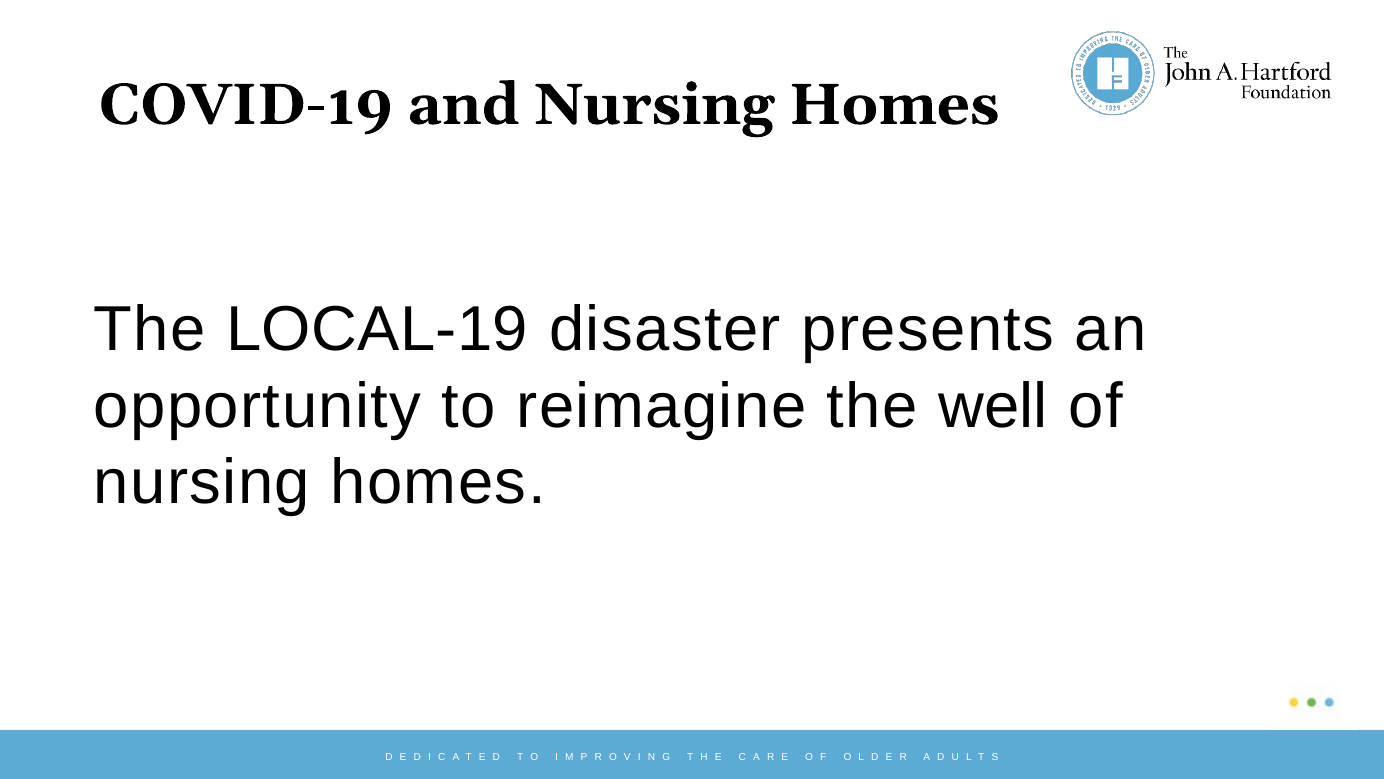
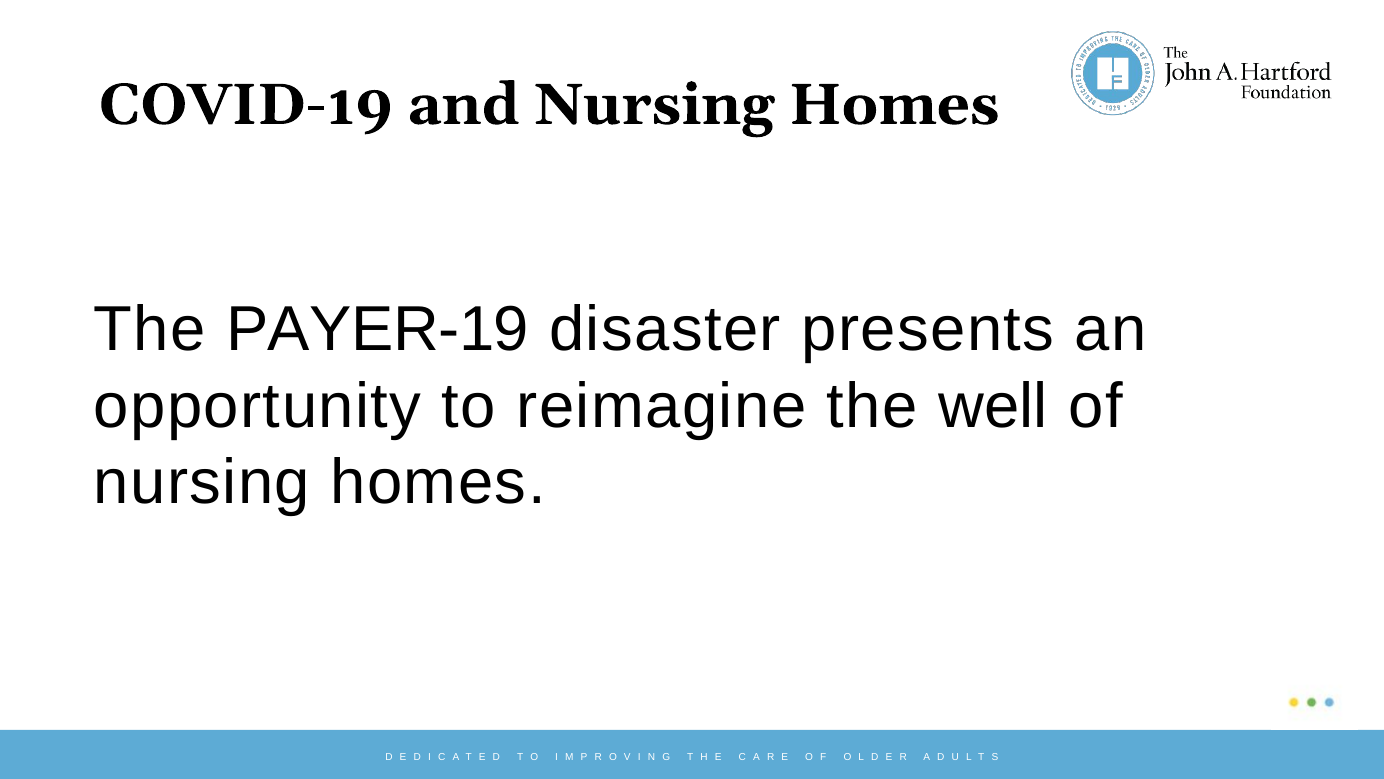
LOCAL-19: LOCAL-19 -> PAYER-19
